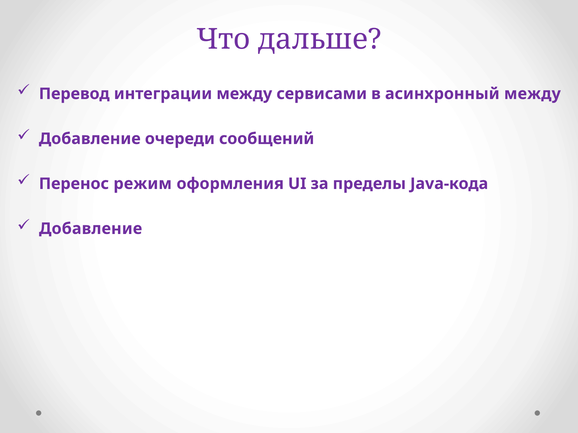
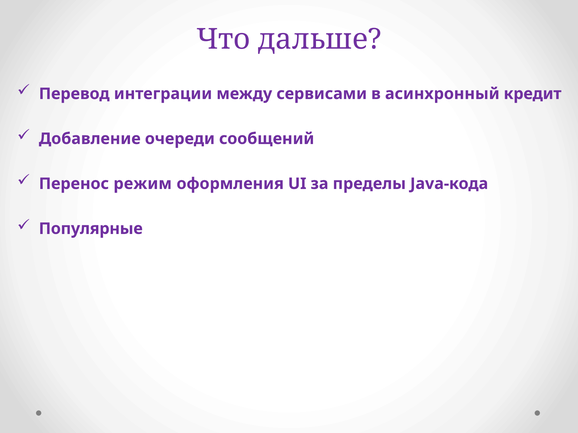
асинхронный между: между -> кредит
Добавление at (91, 229): Добавление -> Популярные
